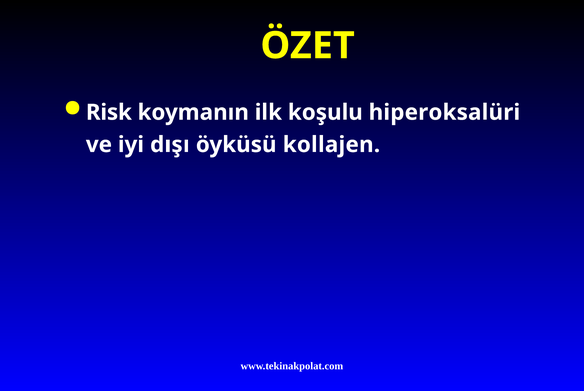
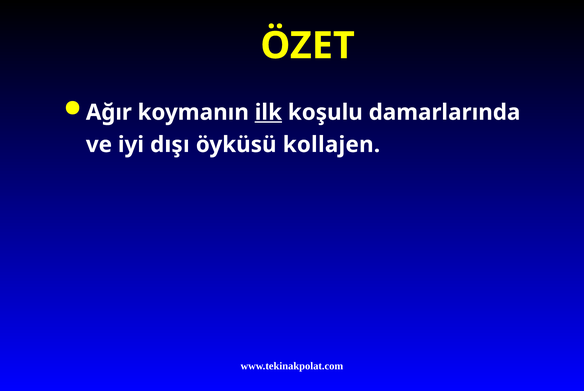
Risk: Risk -> Ağır
ilk underline: none -> present
hiperoksalüri: hiperoksalüri -> damarlarında
